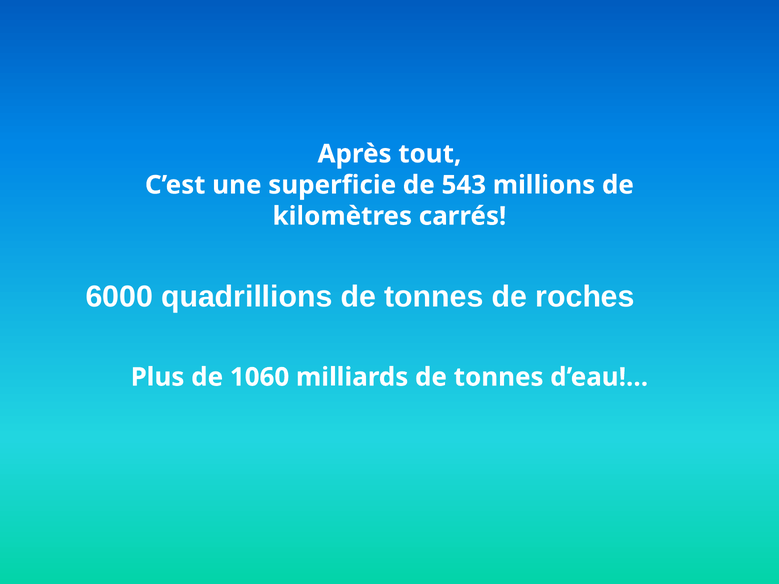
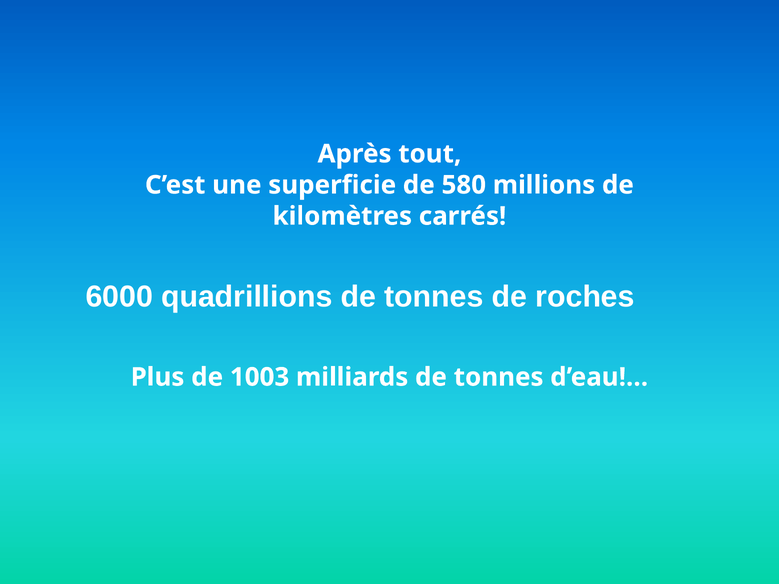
543: 543 -> 580
1060: 1060 -> 1003
